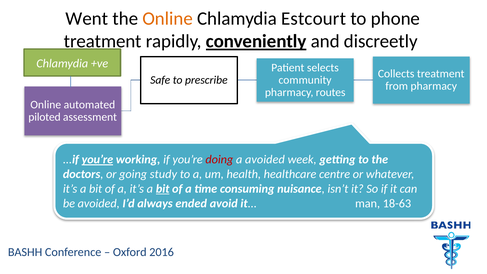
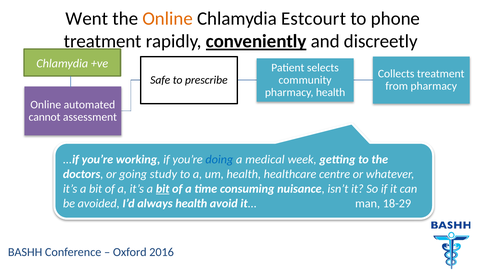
routes at (331, 92): routes -> health
piloted: piloted -> cannot
you’re at (97, 160) underline: present -> none
doing colour: red -> blue
a avoided: avoided -> medical
always ended: ended -> health
18-63: 18-63 -> 18-29
